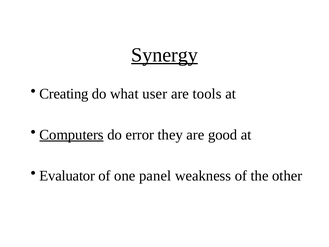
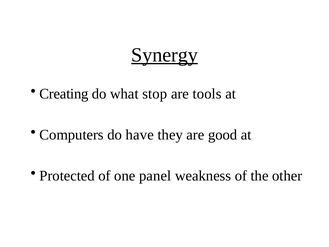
user: user -> stop
Computers underline: present -> none
error: error -> have
Evaluator: Evaluator -> Protected
